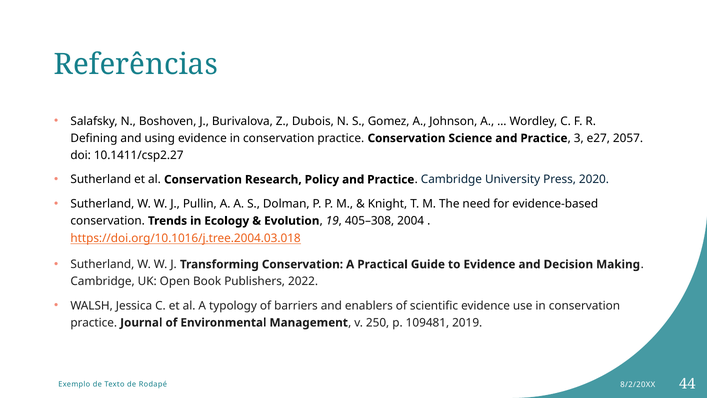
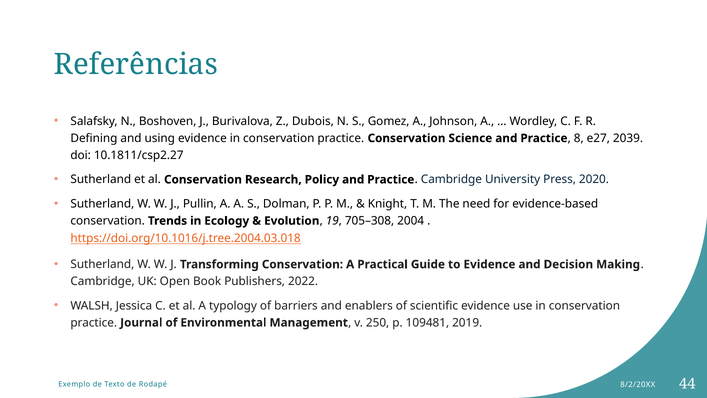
3: 3 -> 8
2057: 2057 -> 2039
10.1411/csp2.27: 10.1411/csp2.27 -> 10.1811/csp2.27
405–308: 405–308 -> 705–308
